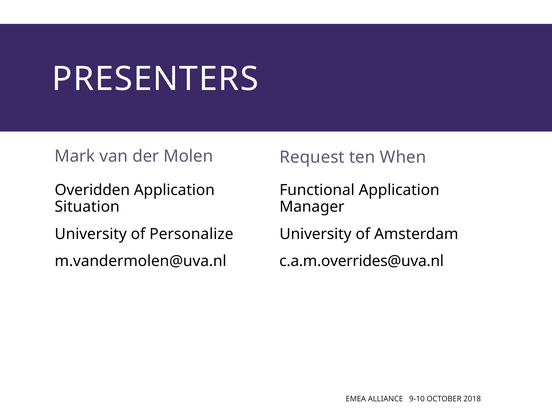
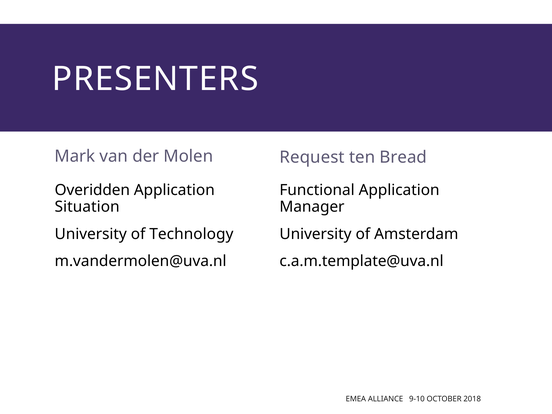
When: When -> Bread
Personalize: Personalize -> Technology
c.a.m.overrides@uva.nl: c.a.m.overrides@uva.nl -> c.a.m.template@uva.nl
